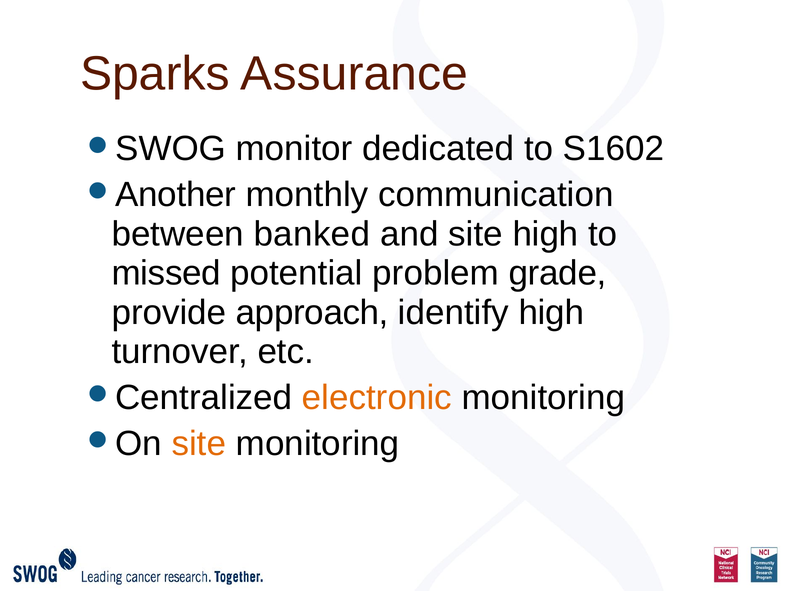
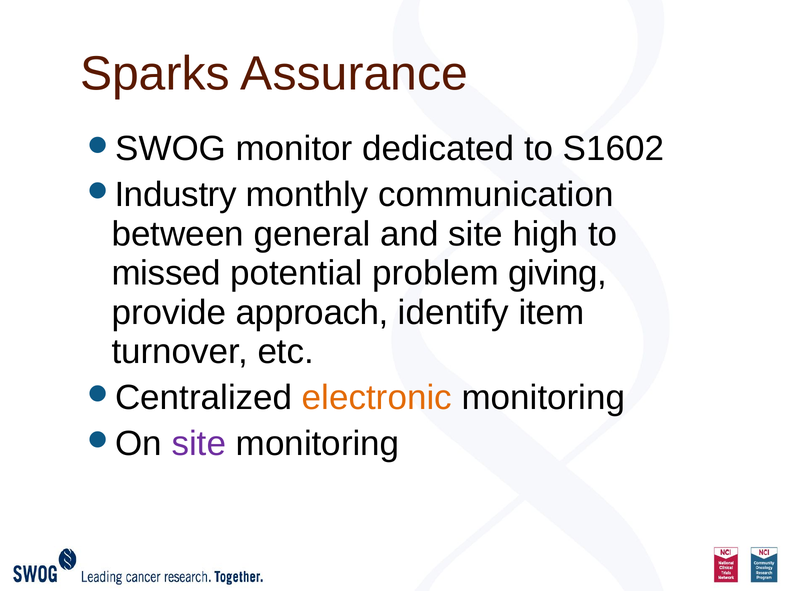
Another: Another -> Industry
banked: banked -> general
grade: grade -> giving
identify high: high -> item
site at (199, 444) colour: orange -> purple
